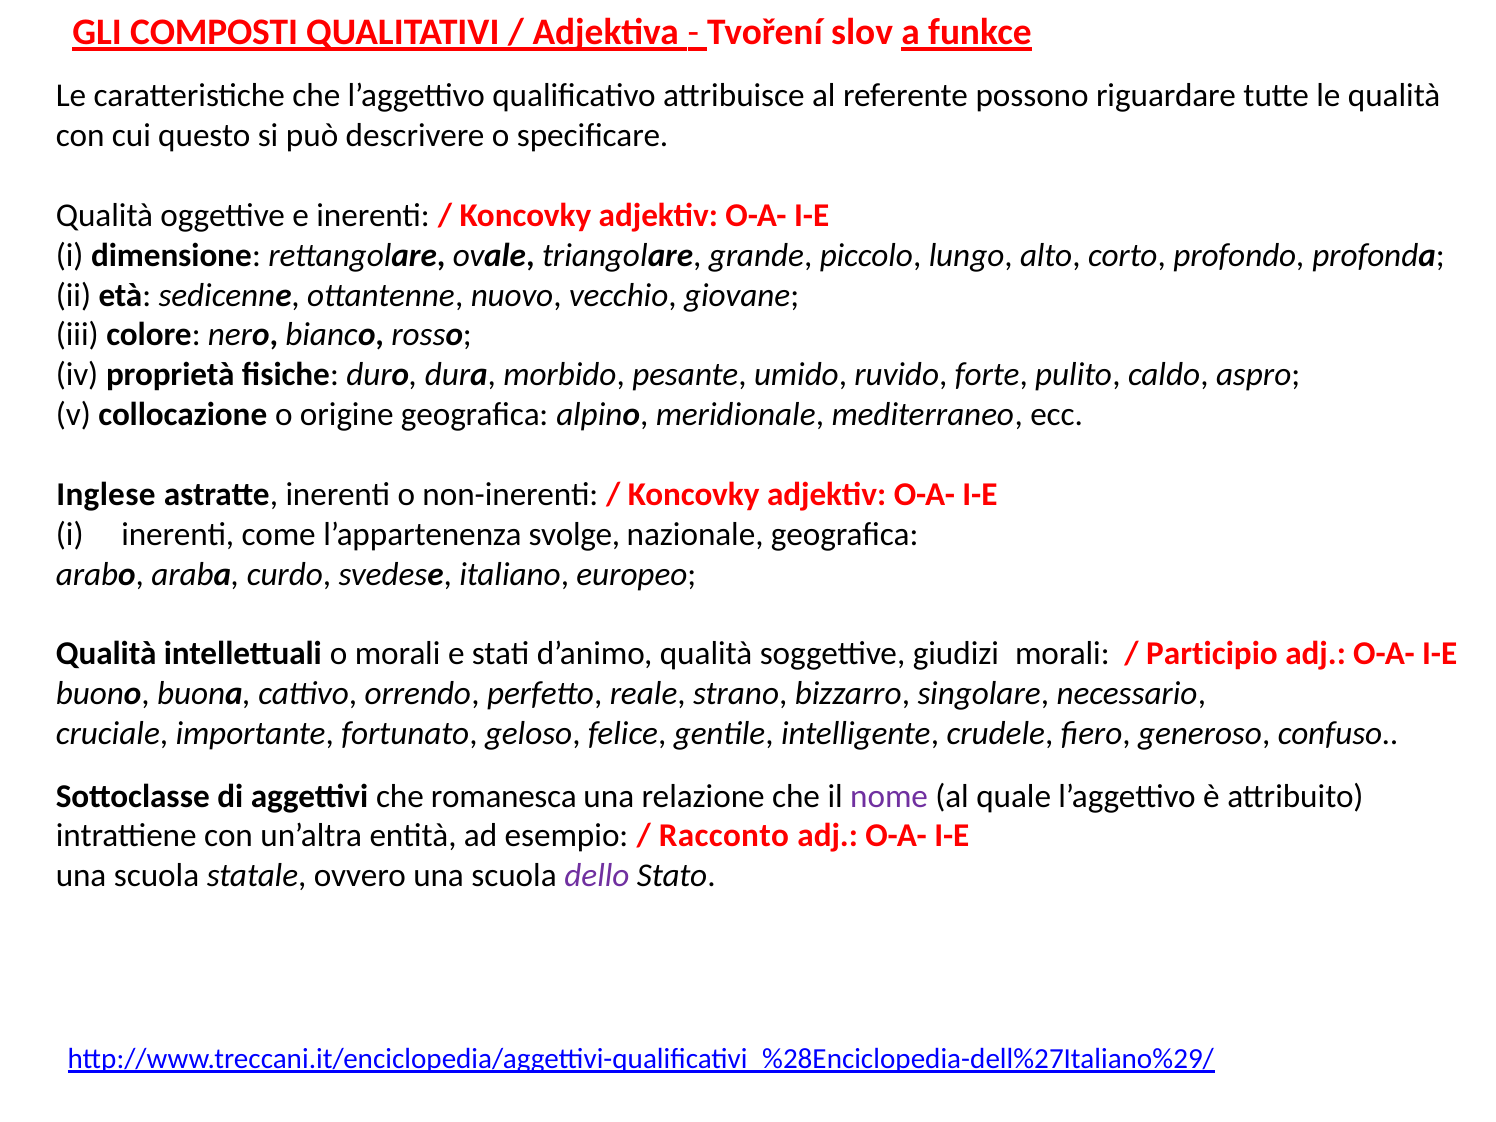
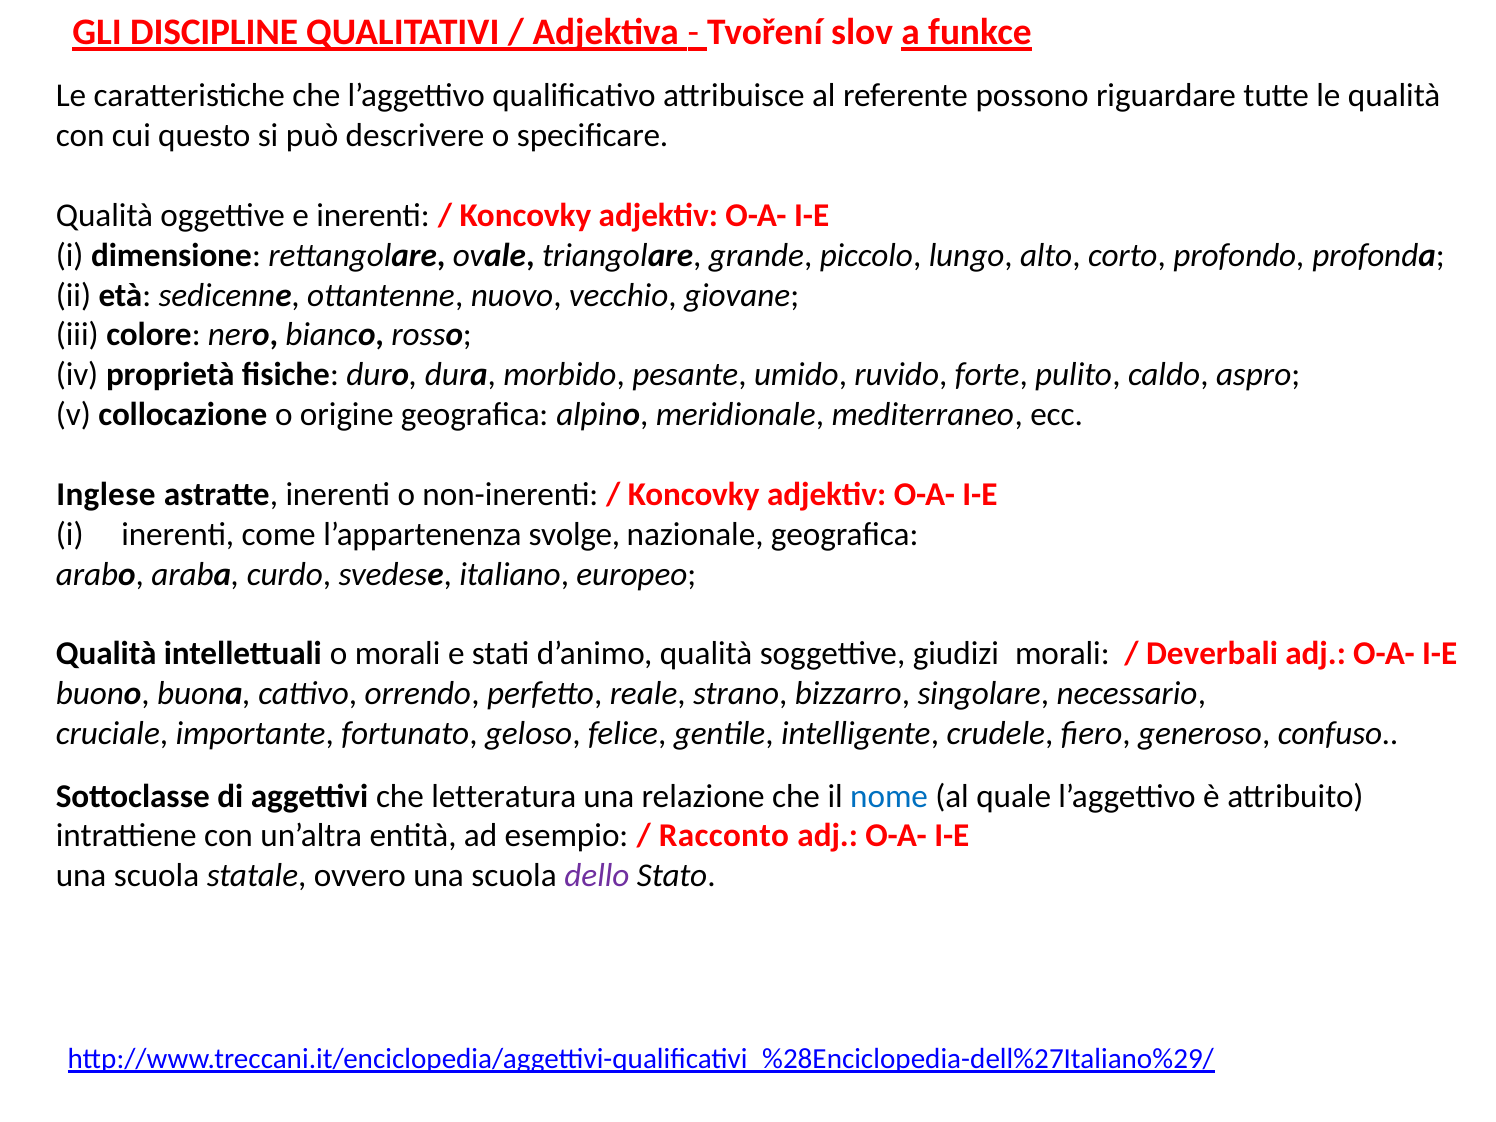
COMPOSTI: COMPOSTI -> DISCIPLINE
Participio: Participio -> Deverbali
romanesca: romanesca -> letteratura
nome colour: purple -> blue
